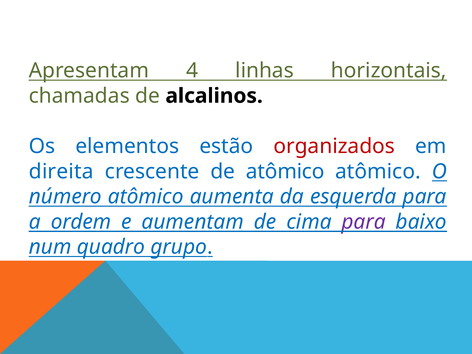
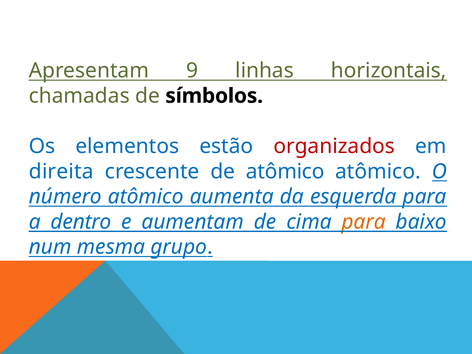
4: 4 -> 9
alcalinos: alcalinos -> símbolos
ordem: ordem -> dentro
para at (364, 222) colour: purple -> orange
quadro: quadro -> mesma
